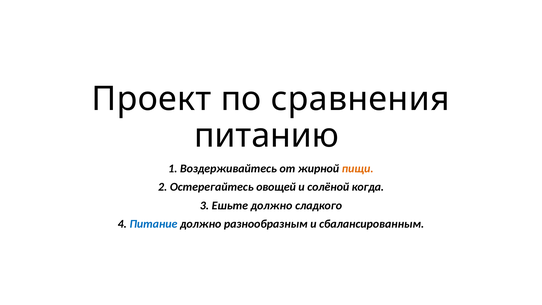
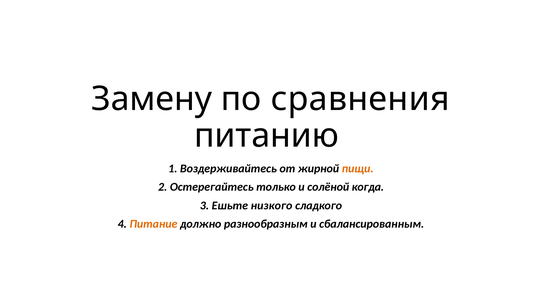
Проект: Проект -> Замену
овощей: овощей -> только
Ешьте должно: должно -> низкого
Питание colour: blue -> orange
